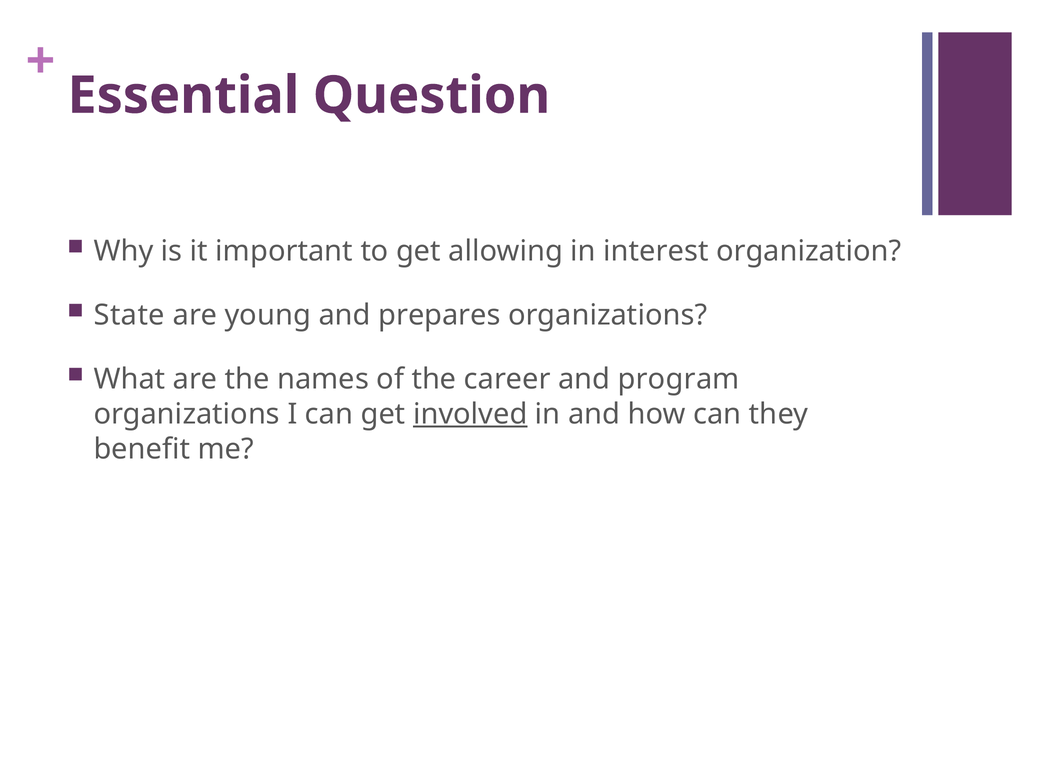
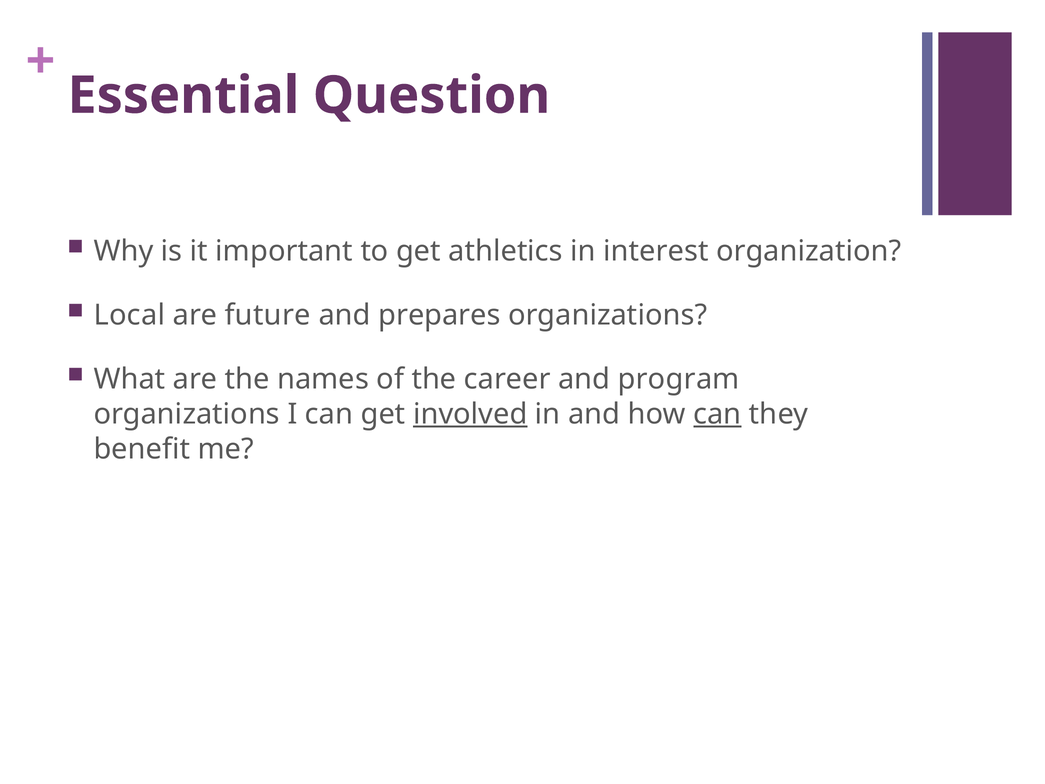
allowing: allowing -> athletics
State: State -> Local
young: young -> future
can at (717, 414) underline: none -> present
